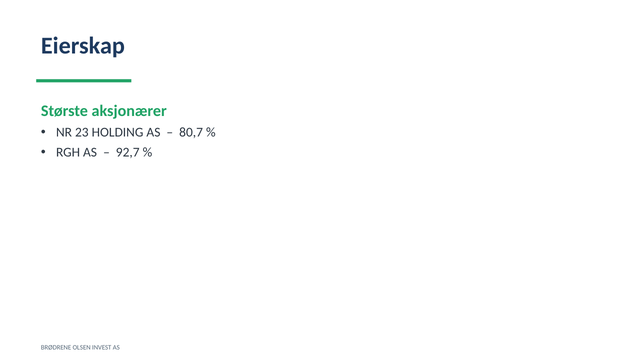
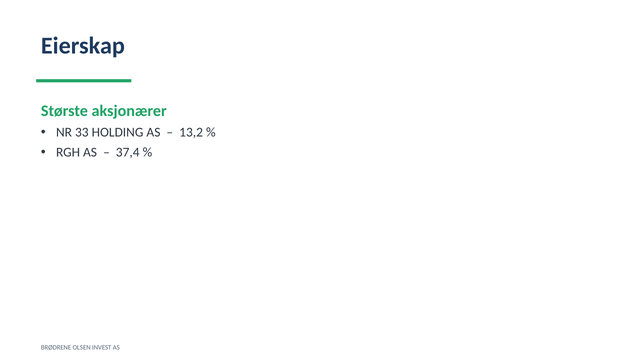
23: 23 -> 33
80,7: 80,7 -> 13,2
92,7: 92,7 -> 37,4
